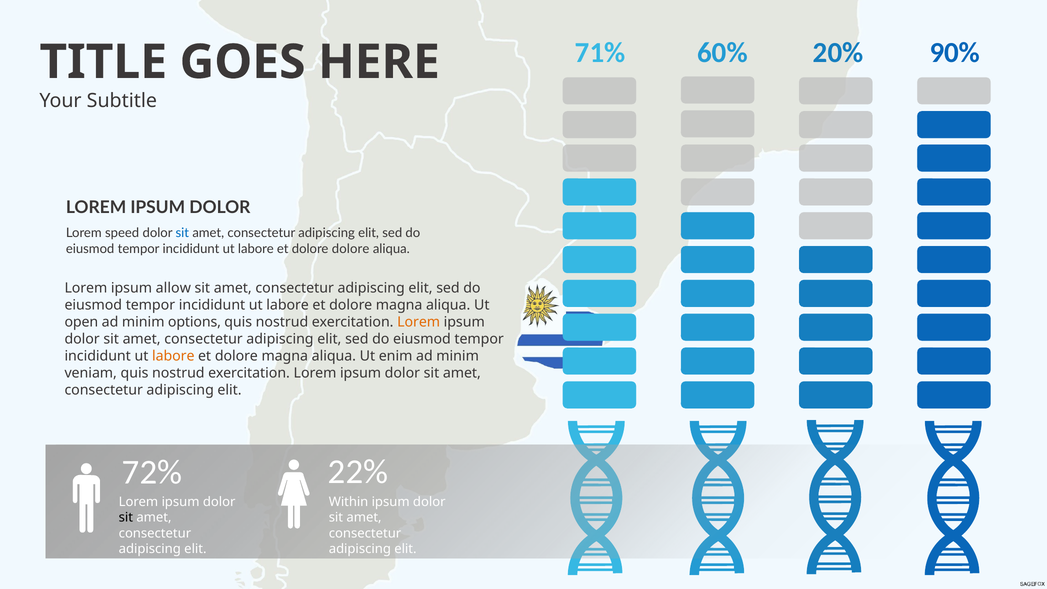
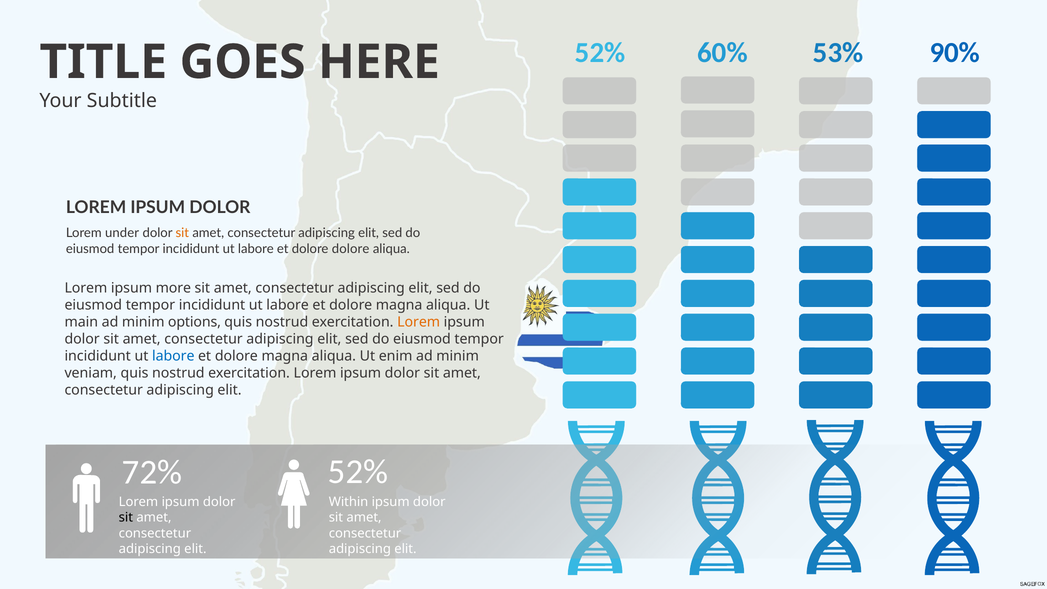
71% at (600, 53): 71% -> 52%
20%: 20% -> 53%
speed: speed -> under
sit at (182, 233) colour: blue -> orange
allow: allow -> more
open: open -> main
labore at (173, 356) colour: orange -> blue
72% 22%: 22% -> 52%
